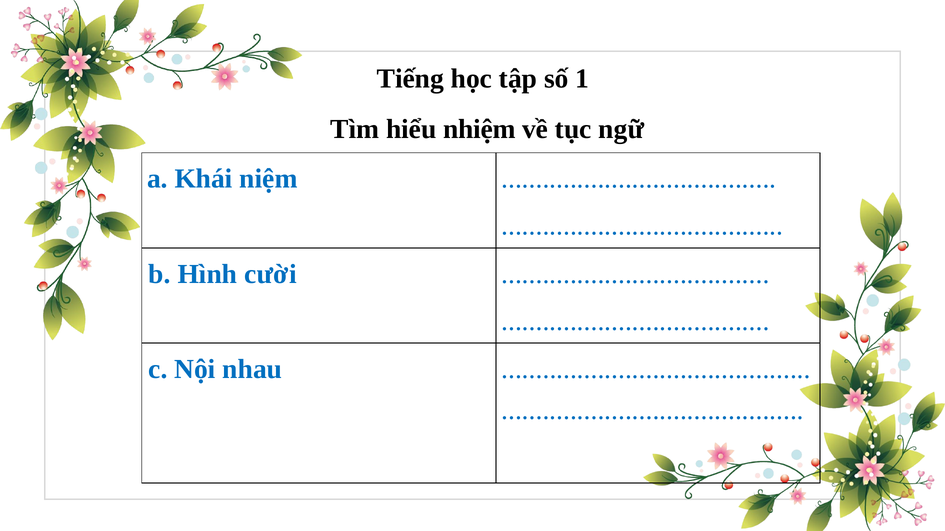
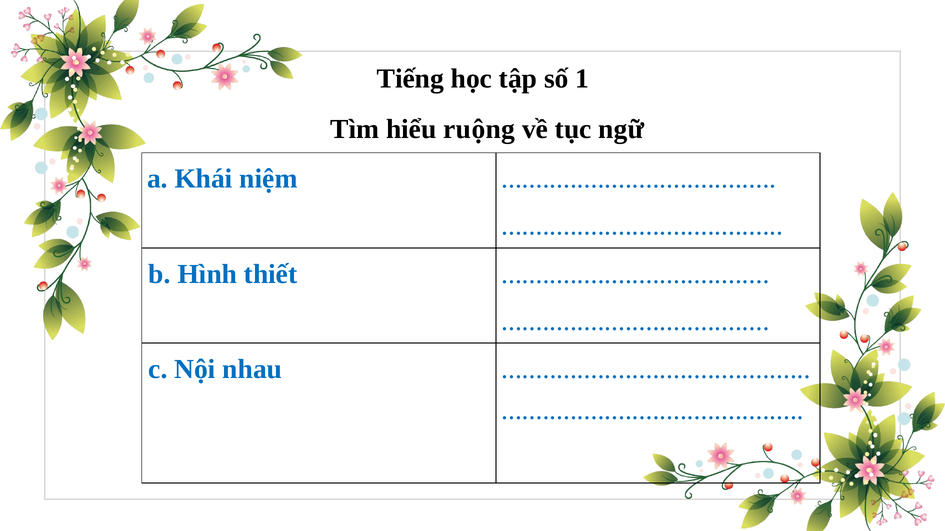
nhiệm: nhiệm -> ruộng
cười: cười -> thiết
